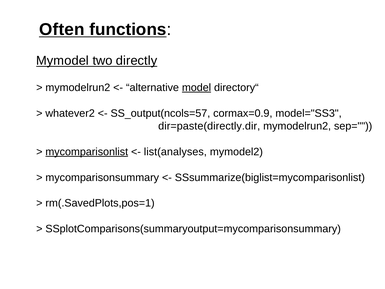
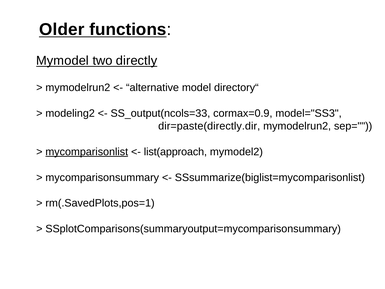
Often: Often -> Older
model underline: present -> none
whatever2: whatever2 -> modeling2
SS_output(ncols=57: SS_output(ncols=57 -> SS_output(ncols=33
list(analyses: list(analyses -> list(approach
